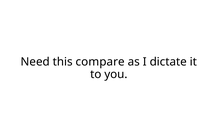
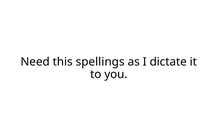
compare: compare -> spellings
